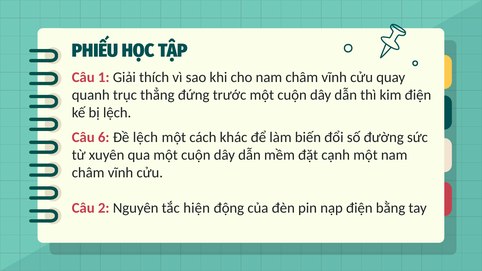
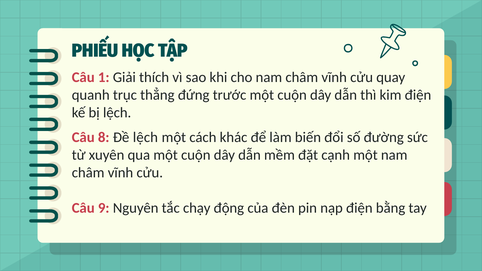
6: 6 -> 8
2: 2 -> 9
hiện: hiện -> chạy
